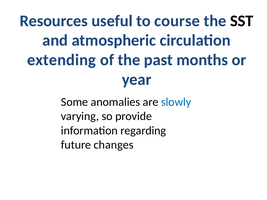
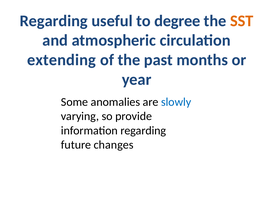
Resources at (54, 21): Resources -> Regarding
course: course -> degree
SST colour: black -> orange
